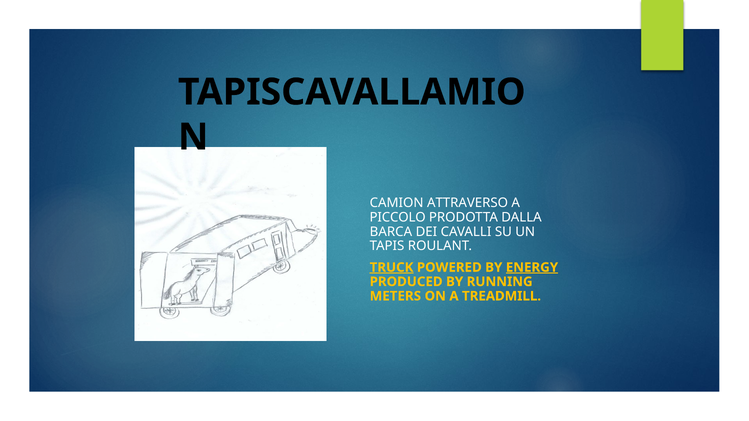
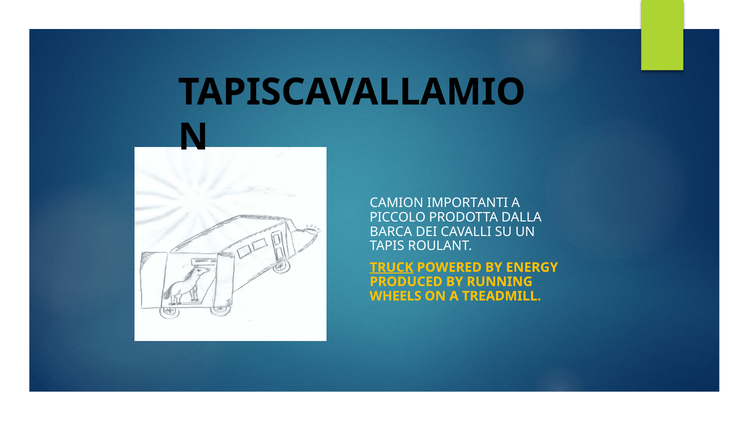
ATTRAVERSO: ATTRAVERSO -> IMPORTANTI
ENERGY underline: present -> none
METERS: METERS -> WHEELS
